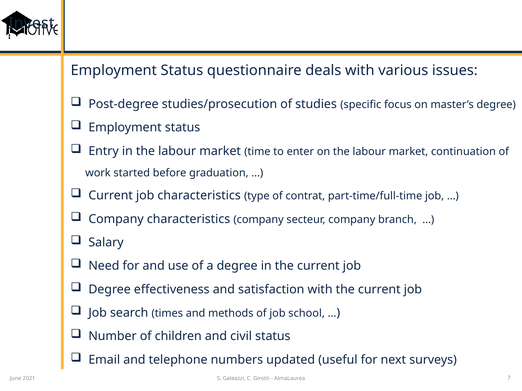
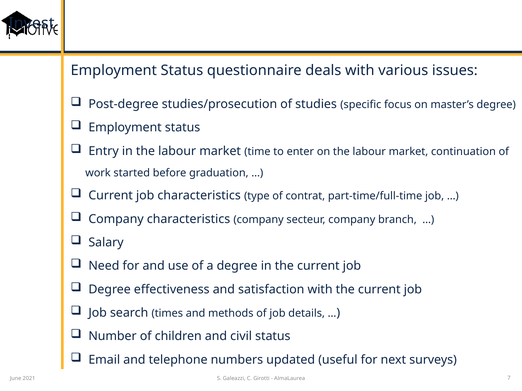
school: school -> details
